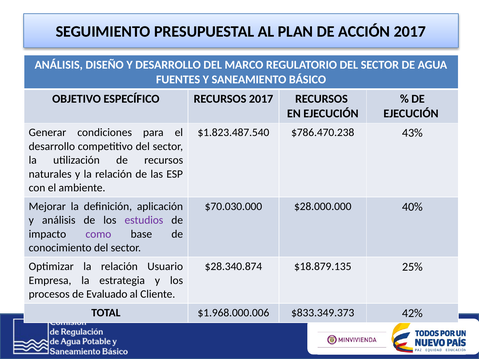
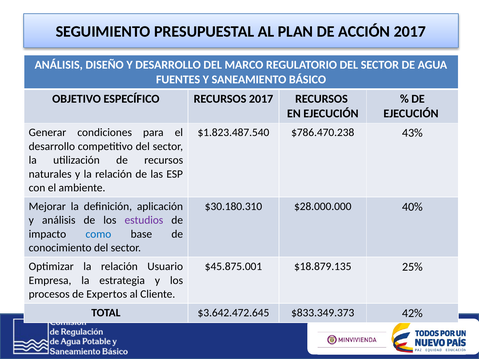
$70.030.000: $70.030.000 -> $30.180.310
como colour: purple -> blue
$28.340.874: $28.340.874 -> $45.875.001
Evaluado: Evaluado -> Expertos
$1.968.000.006: $1.968.000.006 -> $3.642.472.645
